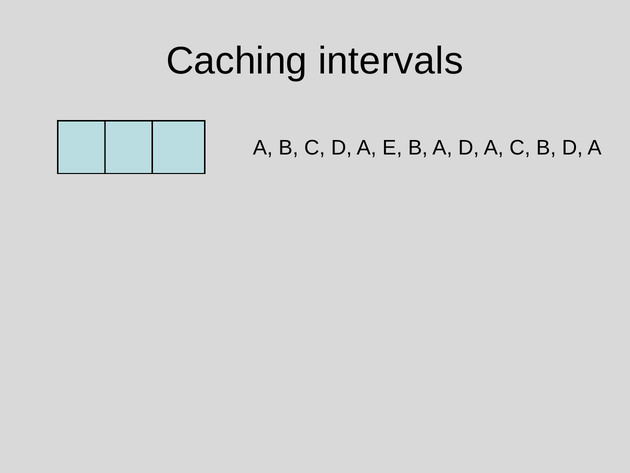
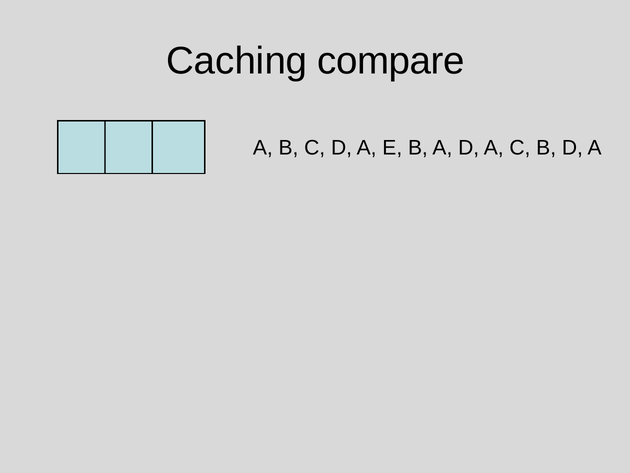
intervals: intervals -> compare
